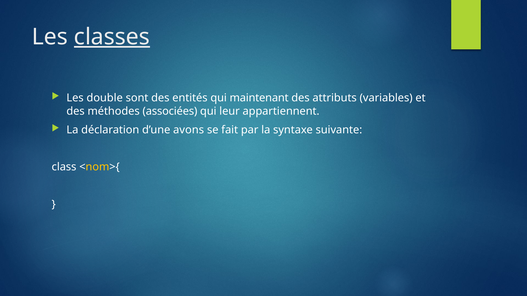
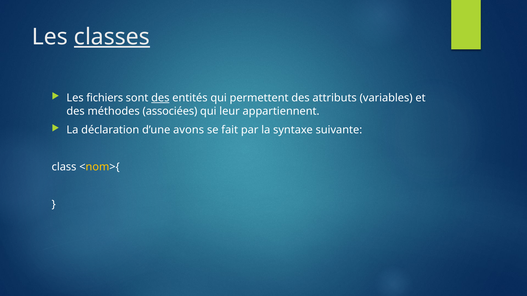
double: double -> fichiers
des at (160, 98) underline: none -> present
maintenant: maintenant -> permettent
